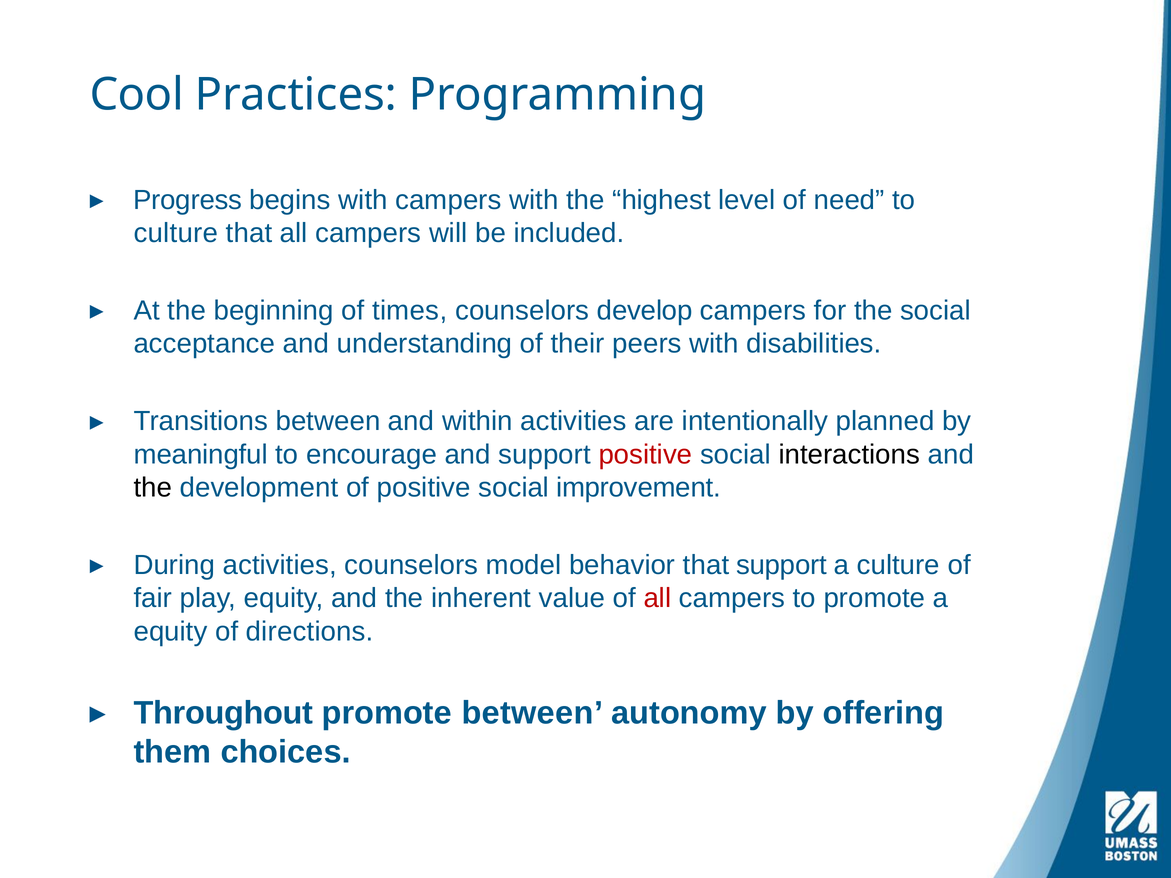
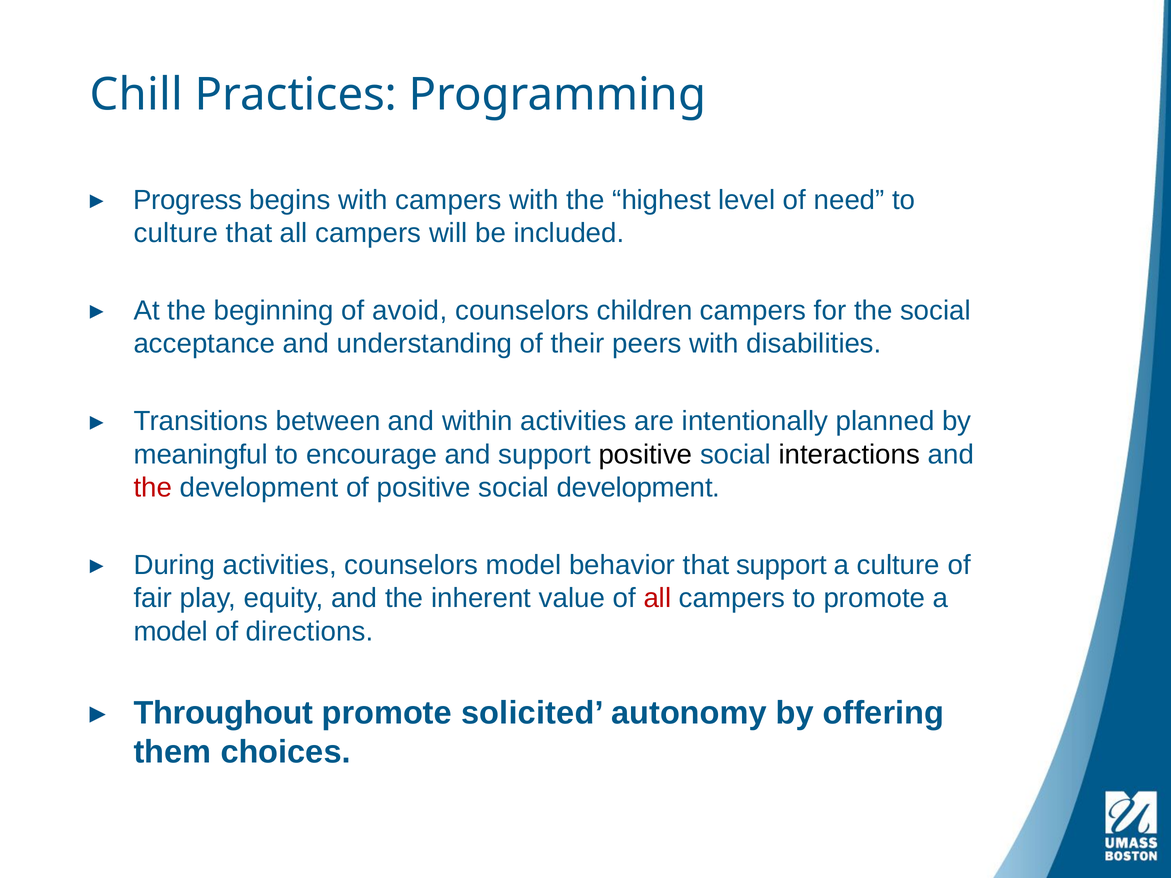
Cool: Cool -> Chill
times: times -> avoid
develop: develop -> children
positive at (645, 455) colour: red -> black
the at (153, 488) colour: black -> red
social improvement: improvement -> development
equity at (171, 632): equity -> model
promote between: between -> solicited
